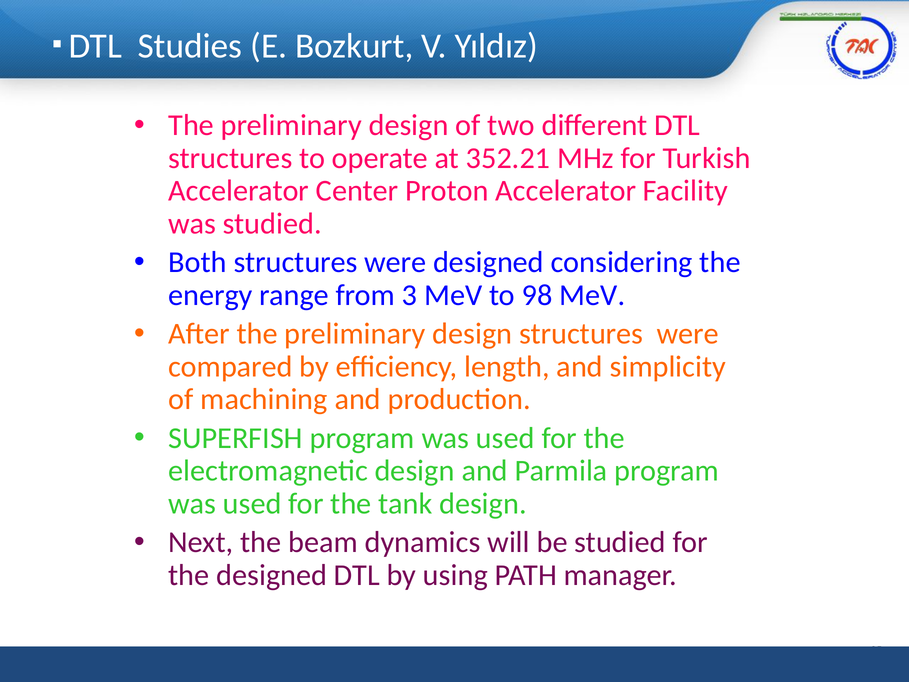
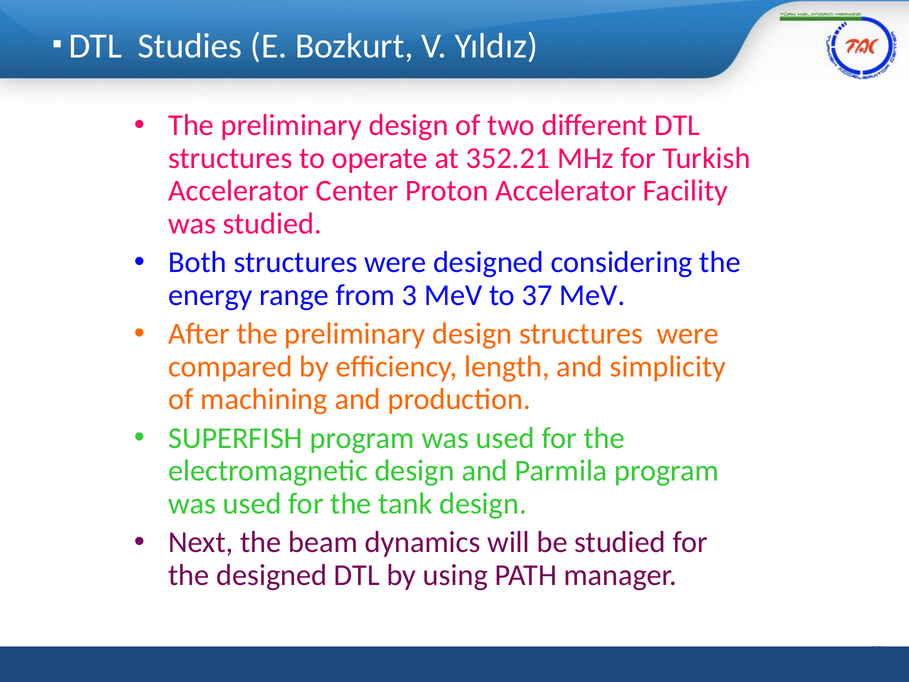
98: 98 -> 37
